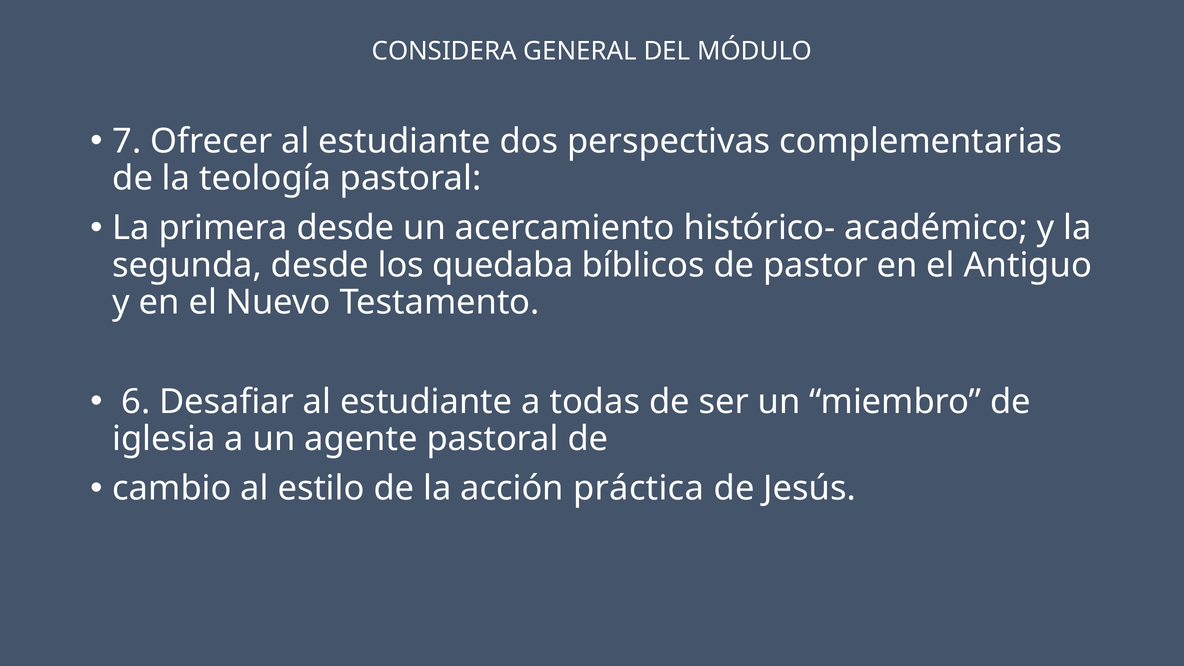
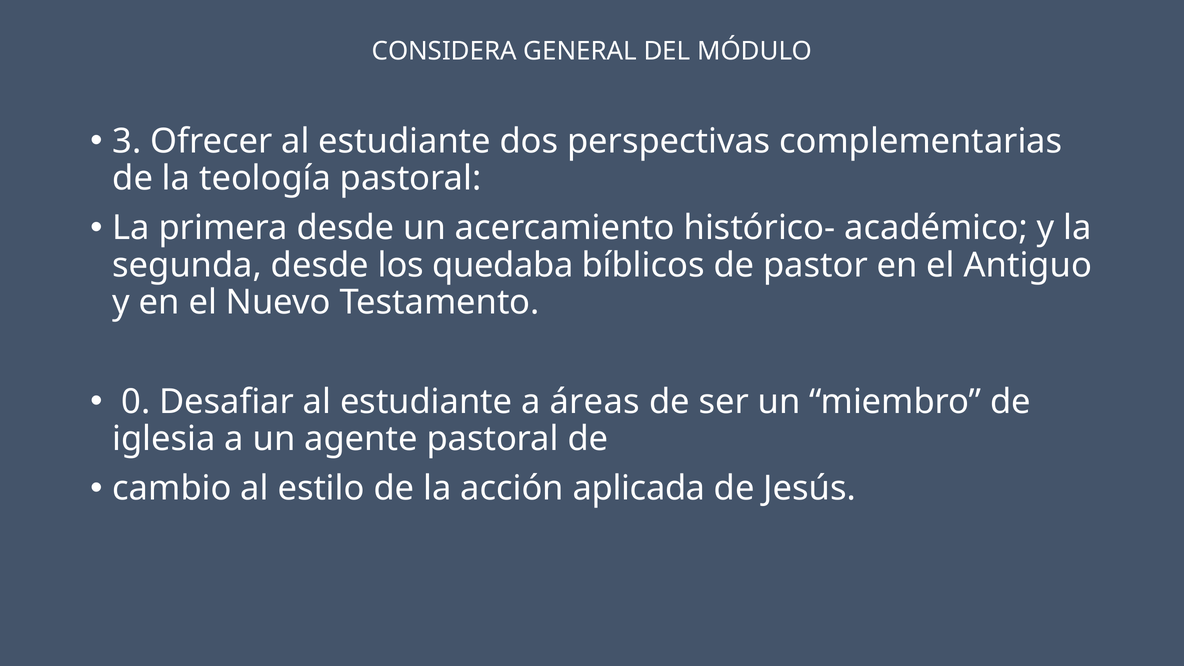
7: 7 -> 3
6: 6 -> 0
todas: todas -> áreas
práctica: práctica -> aplicada
